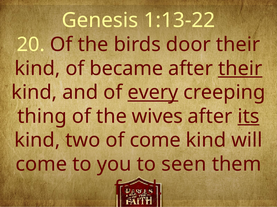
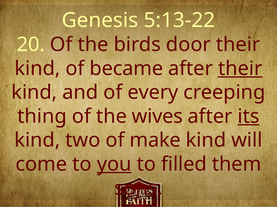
1:13-22: 1:13-22 -> 5:13-22
every underline: present -> none
of come: come -> make
you underline: none -> present
seen: seen -> filled
food: food -> sons
